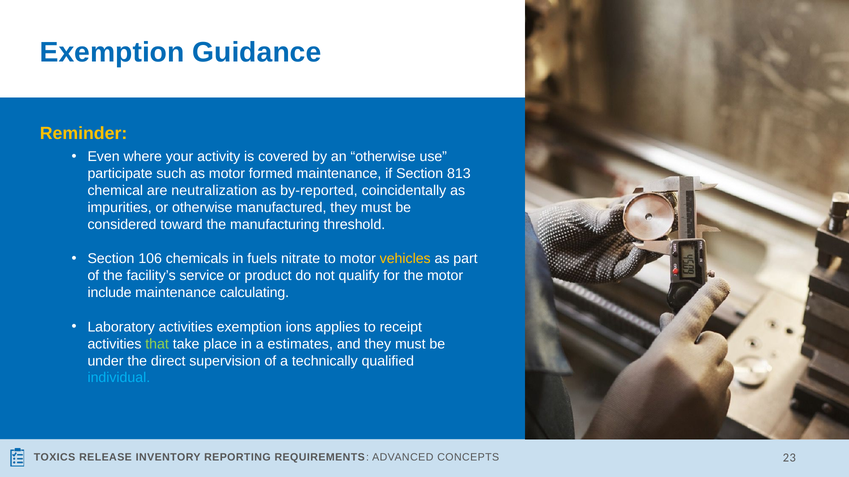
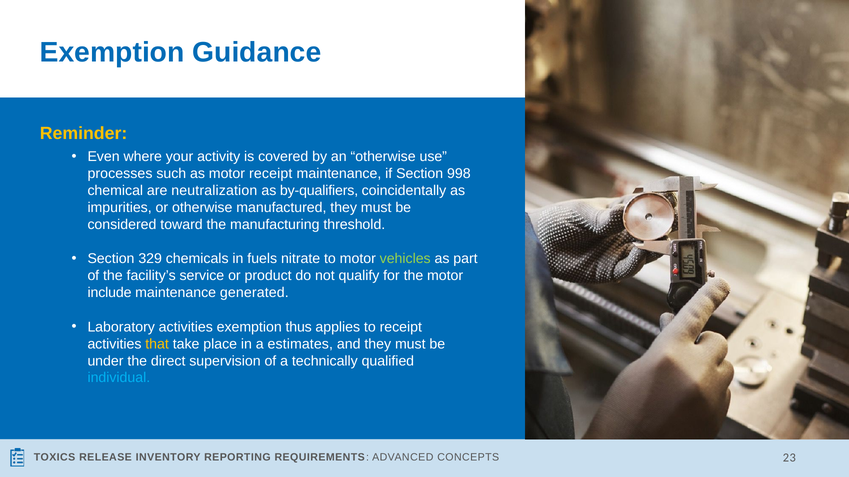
participate: participate -> processes
motor formed: formed -> receipt
813: 813 -> 998
by-reported: by-reported -> by-qualifiers
106: 106 -> 329
vehicles colour: yellow -> light green
calculating: calculating -> generated
ions: ions -> thus
that colour: light green -> yellow
